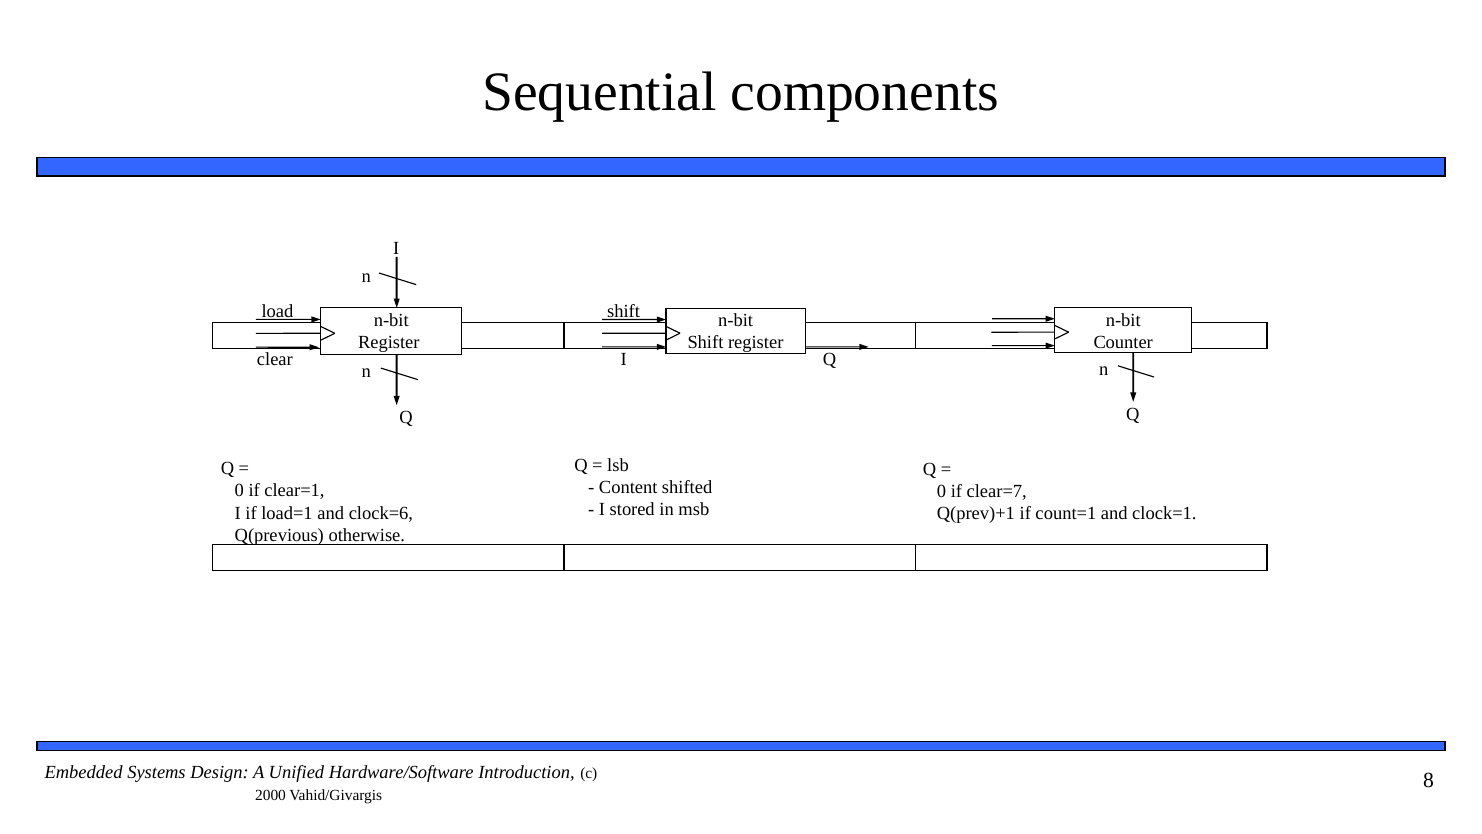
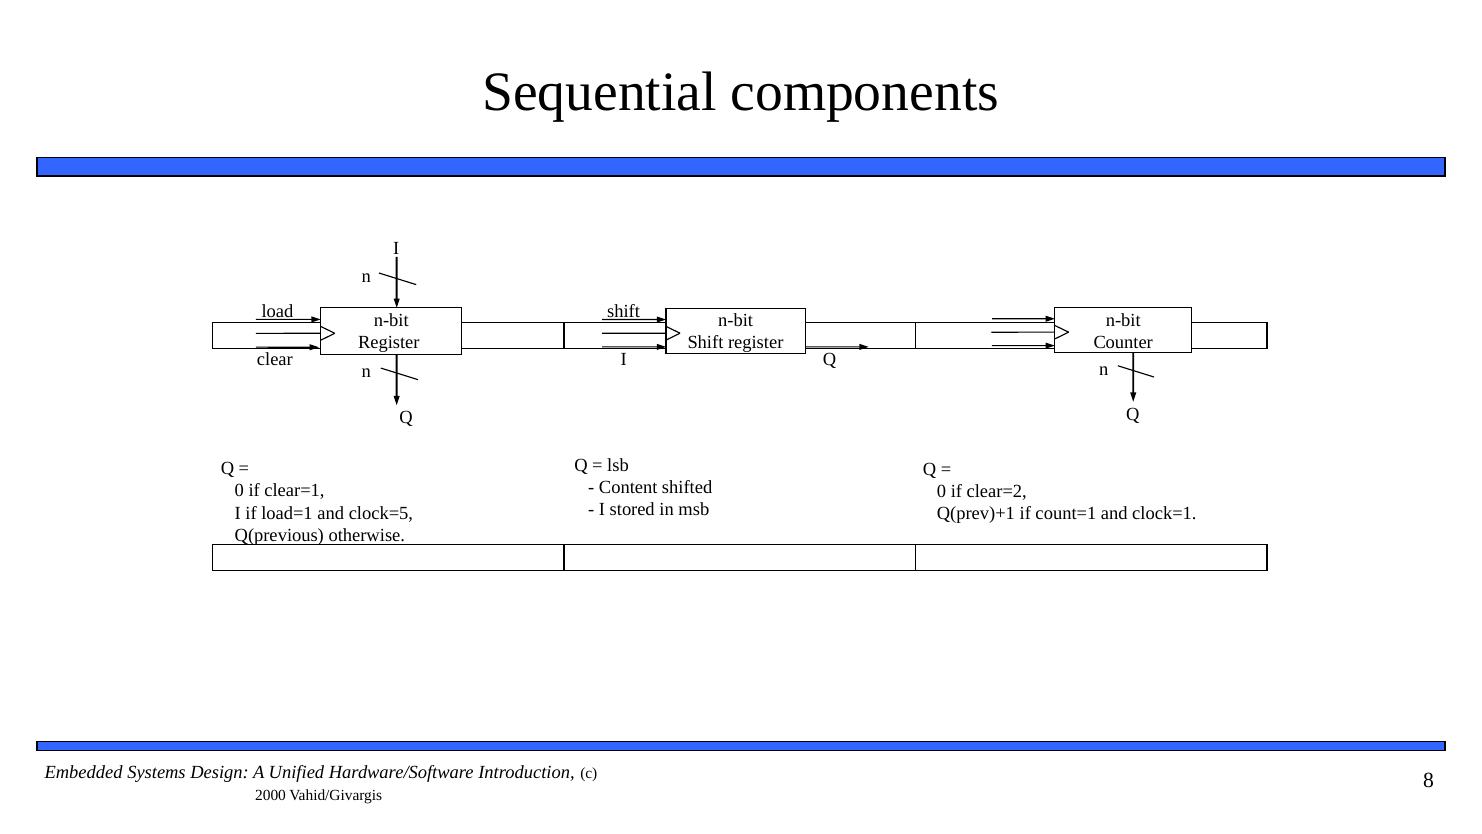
clear=7: clear=7 -> clear=2
clock=6: clock=6 -> clock=5
